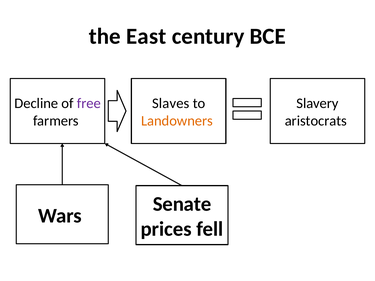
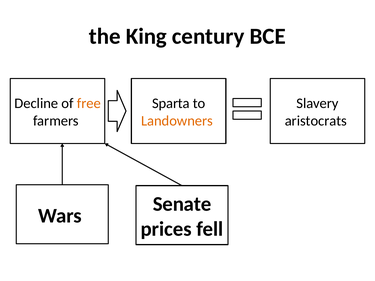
East: East -> King
free colour: purple -> orange
Slaves: Slaves -> Sparta
